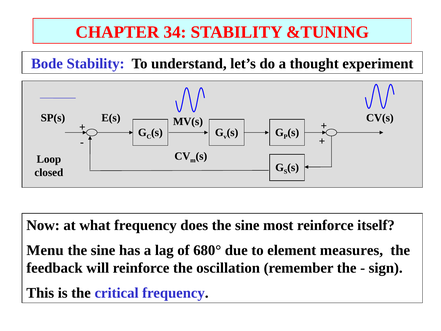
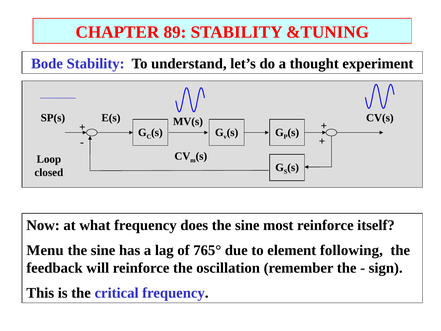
34: 34 -> 89
680°: 680° -> 765°
measures: measures -> following
